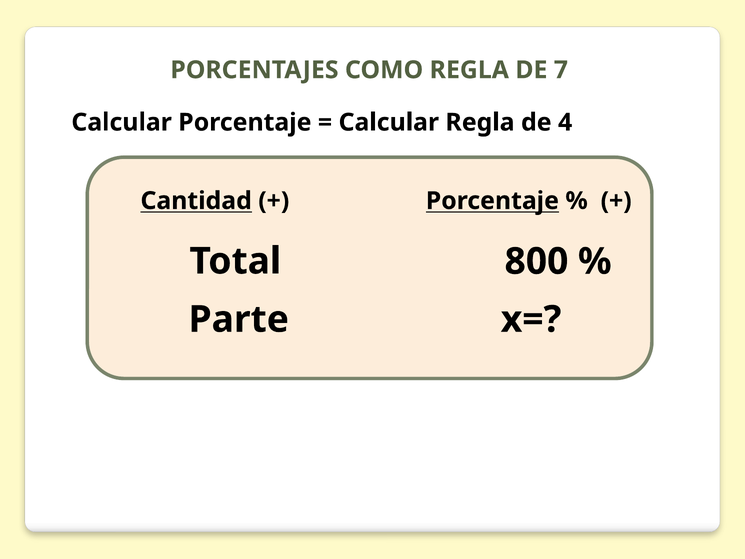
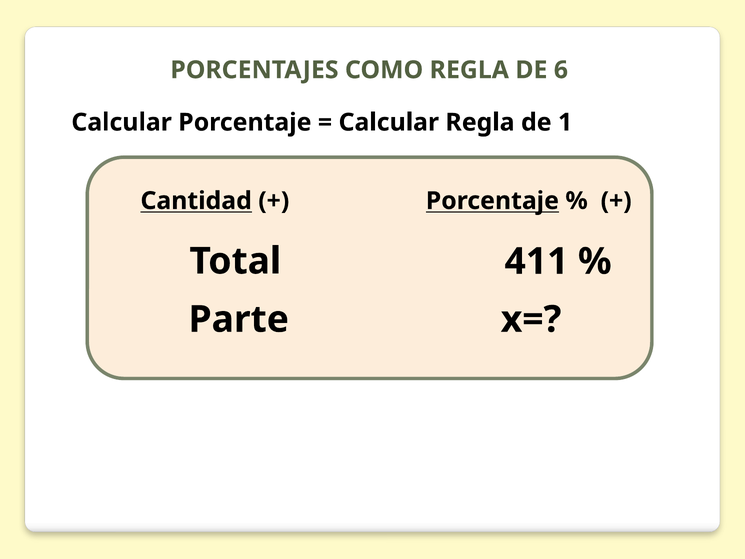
7: 7 -> 6
4: 4 -> 1
800: 800 -> 411
